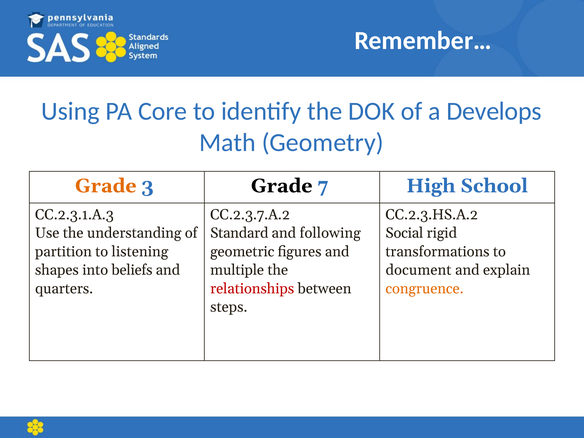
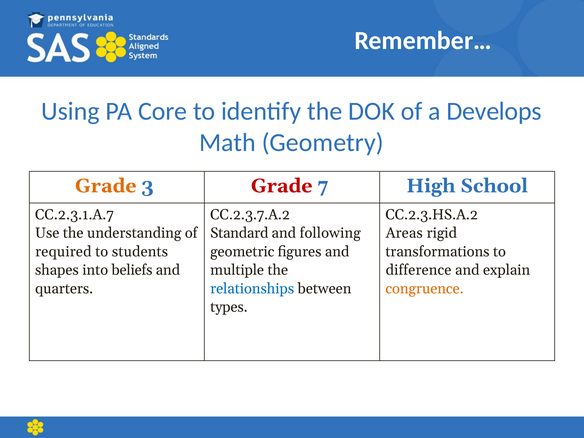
Grade at (282, 186) colour: black -> red
CC.2.3.1.A.3: CC.2.3.1.A.3 -> CC.2.3.1.A.7
Social: Social -> Areas
partition: partition -> required
listening: listening -> students
document: document -> difference
relationships colour: red -> blue
steps: steps -> types
